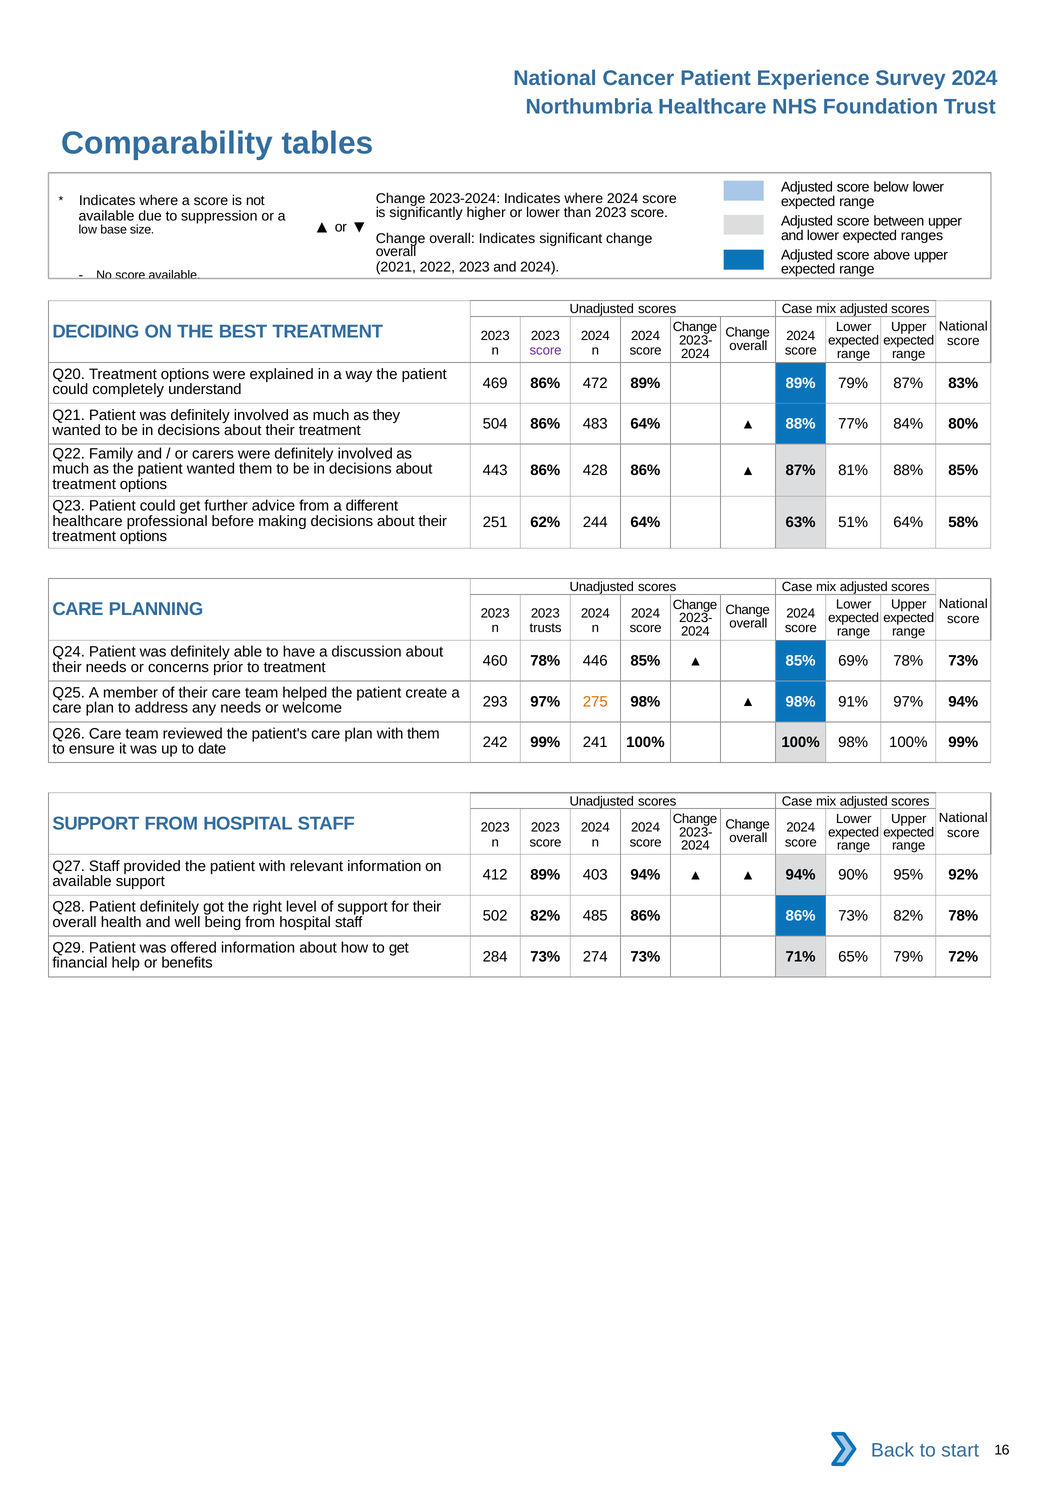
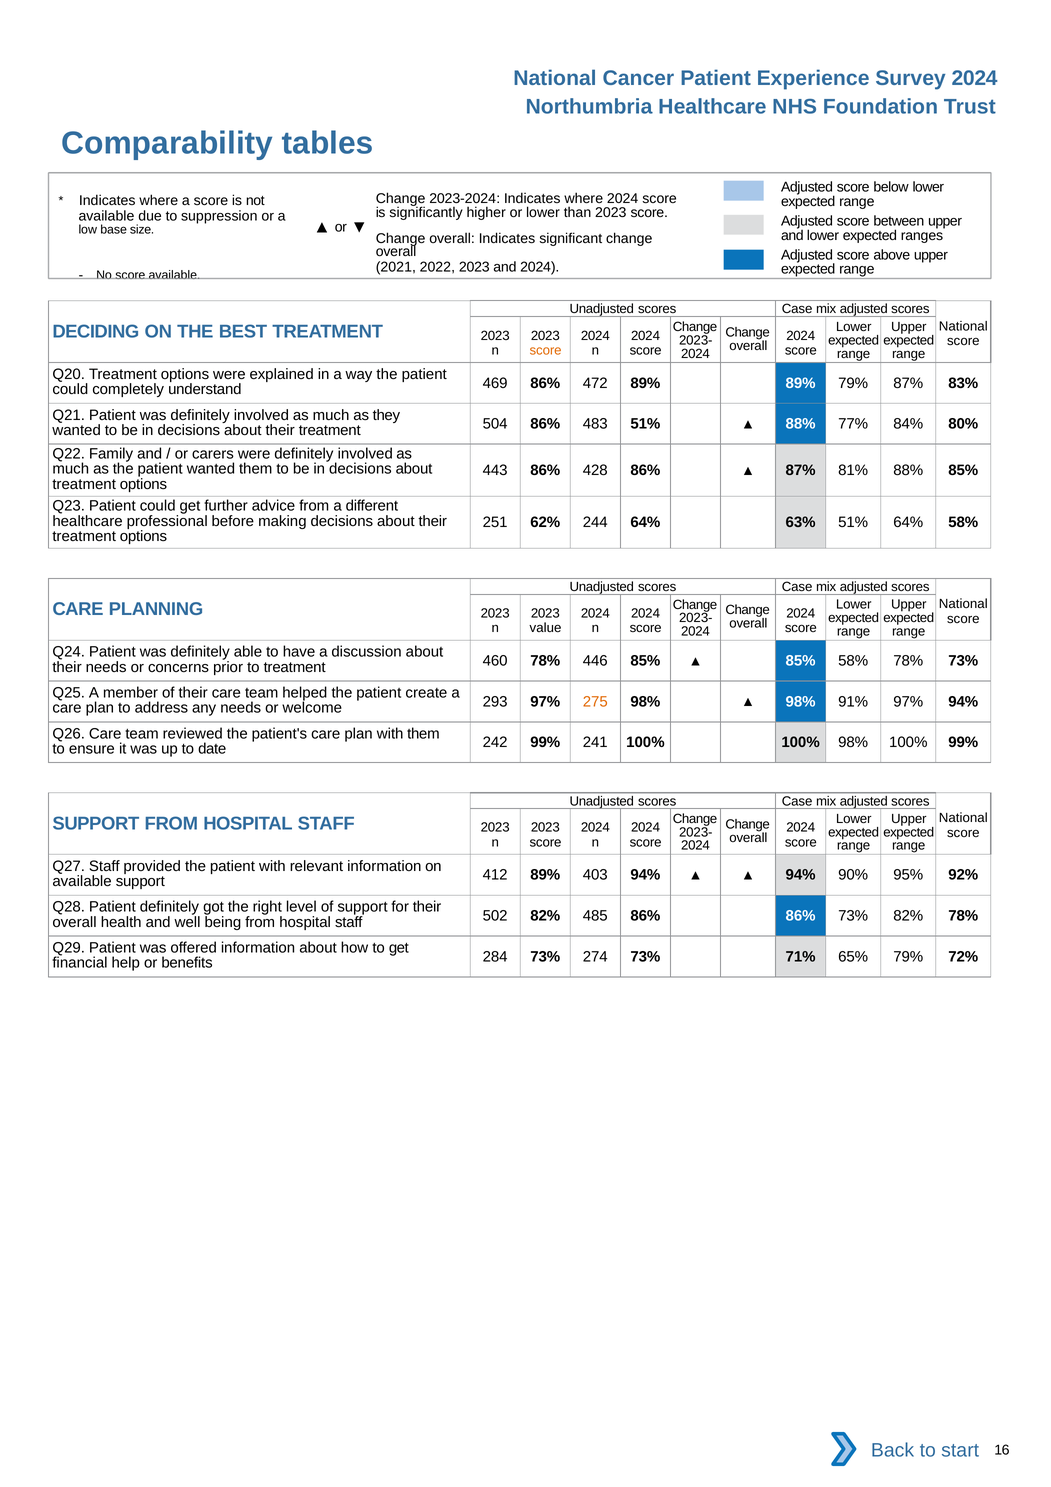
score at (546, 350) colour: purple -> orange
483 64%: 64% -> 51%
trusts: trusts -> value
85% 69%: 69% -> 58%
